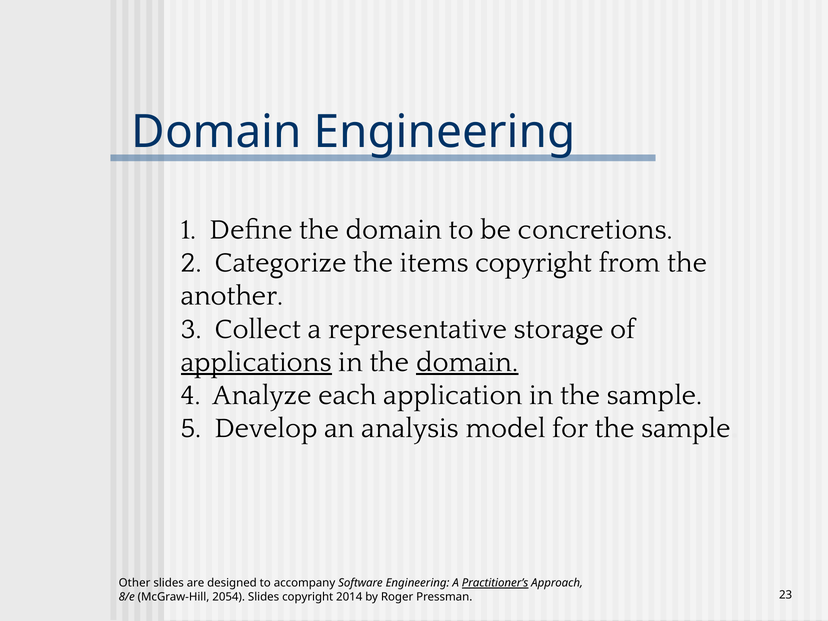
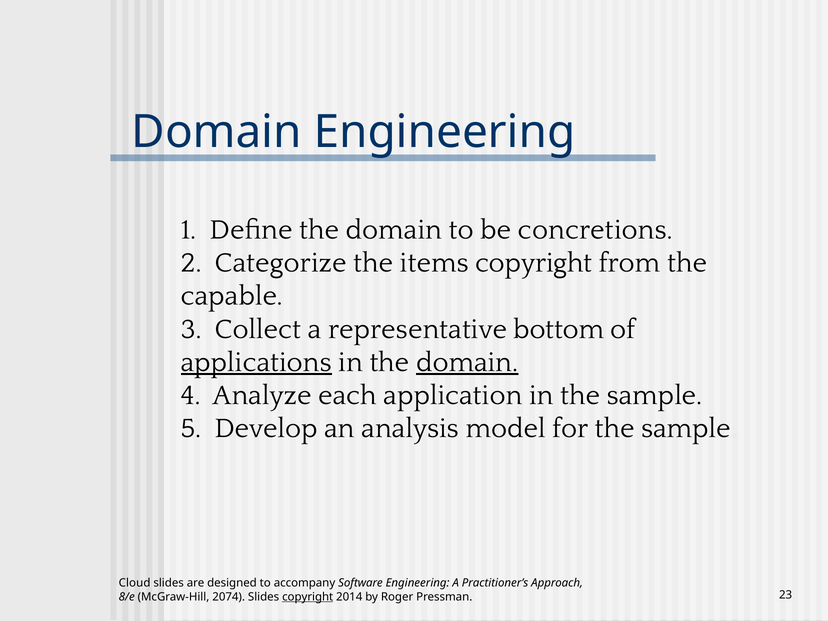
another: another -> capable
storage: storage -> bottom
Other: Other -> Cloud
Practitioner’s underline: present -> none
2054: 2054 -> 2074
copyright at (308, 597) underline: none -> present
